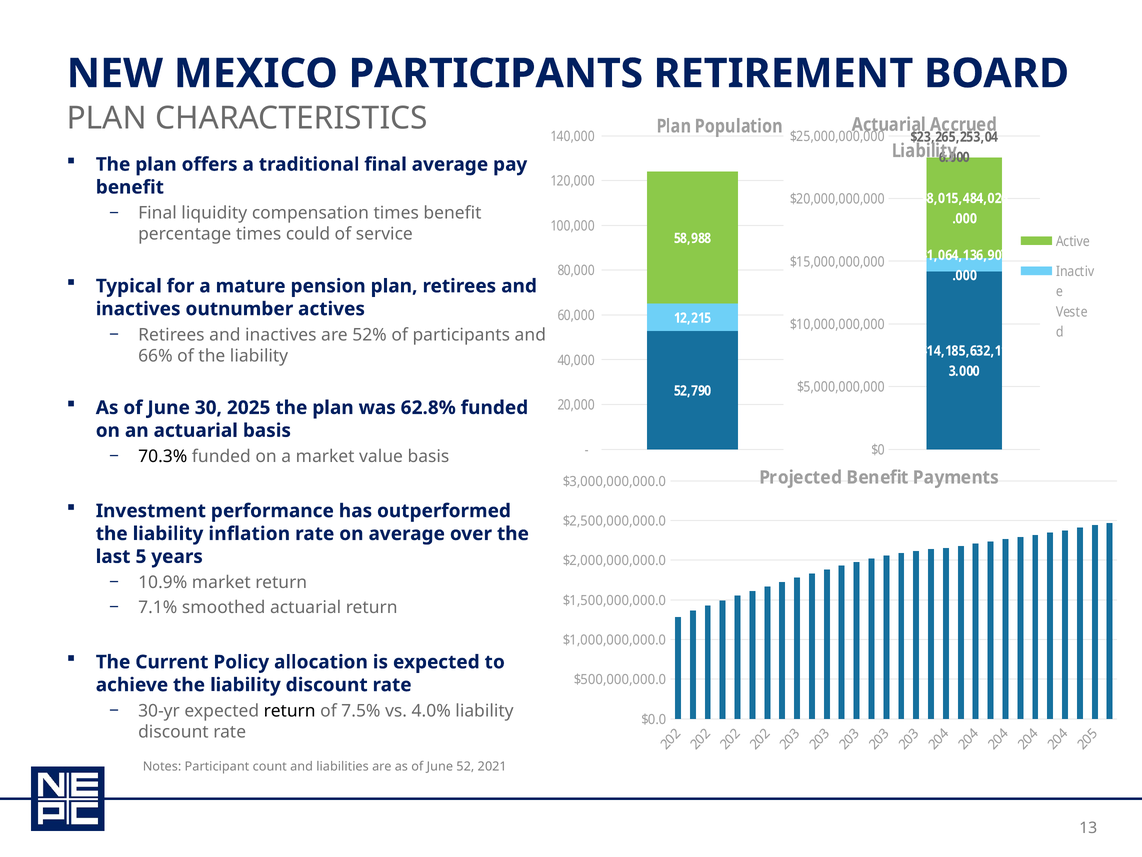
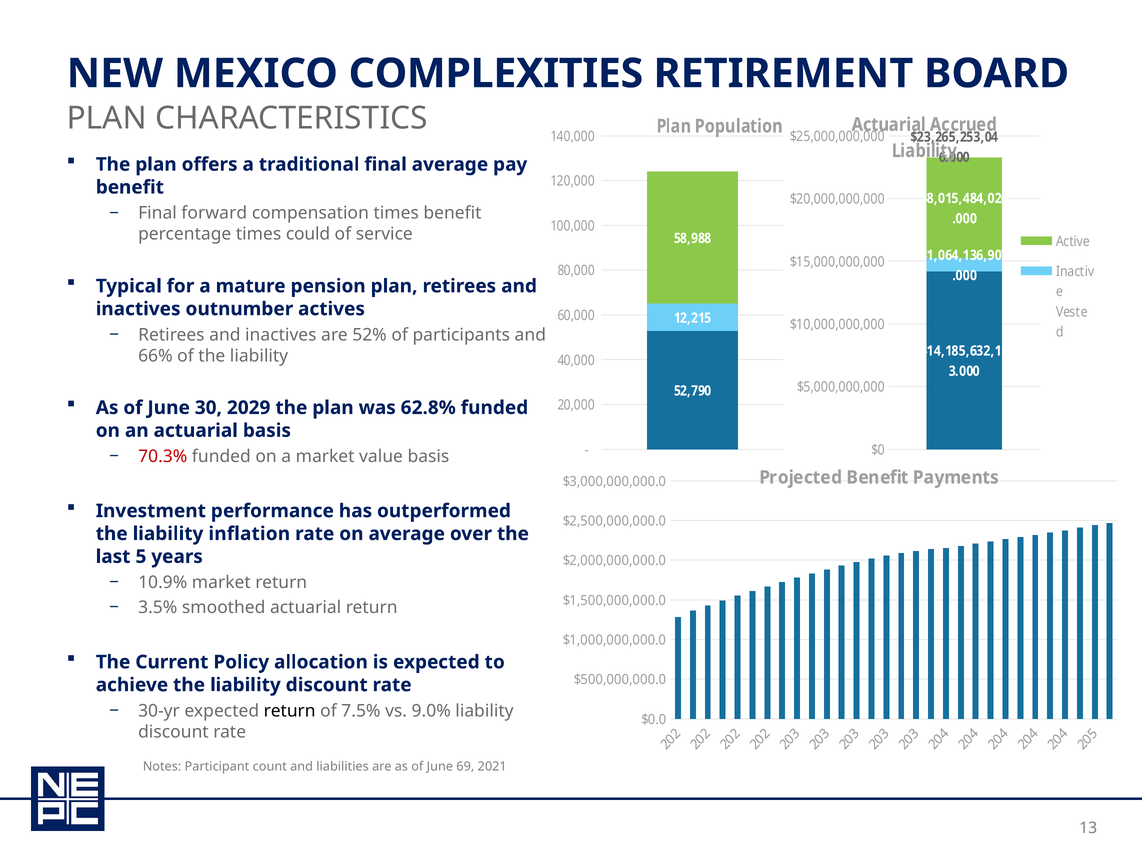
MEXICO PARTICIPANTS: PARTICIPANTS -> COMPLEXITIES
liquidity: liquidity -> forward
2025: 2025 -> 2029
70.3% colour: black -> red
7.1%: 7.1% -> 3.5%
4.0%: 4.0% -> 9.0%
52: 52 -> 69
